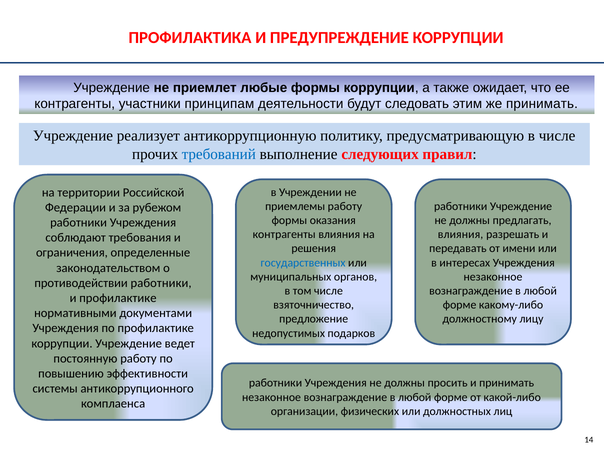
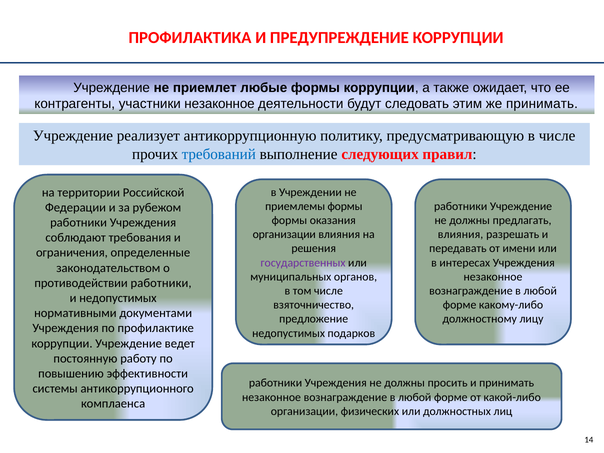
участники принципам: принципам -> незаконное
приемлемы работу: работу -> формы
контрагенты at (284, 234): контрагенты -> организации
государственных colour: blue -> purple
и профилактике: профилактике -> недопустимых
